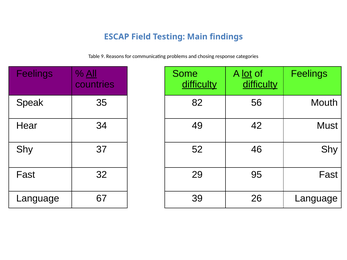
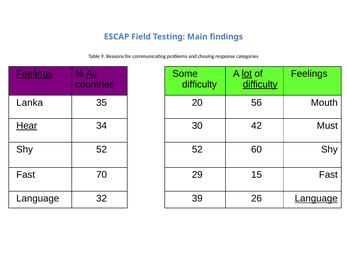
Feelings at (35, 74) underline: none -> present
difficulty at (199, 85) underline: present -> none
Speak: Speak -> Lanka
82: 82 -> 20
Hear underline: none -> present
49: 49 -> 30
Shy 37: 37 -> 52
46: 46 -> 60
32: 32 -> 70
95: 95 -> 15
67: 67 -> 32
Language at (316, 199) underline: none -> present
